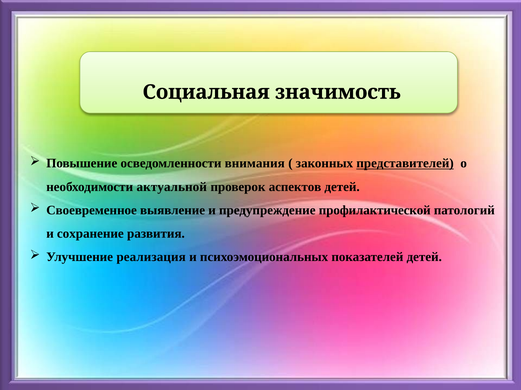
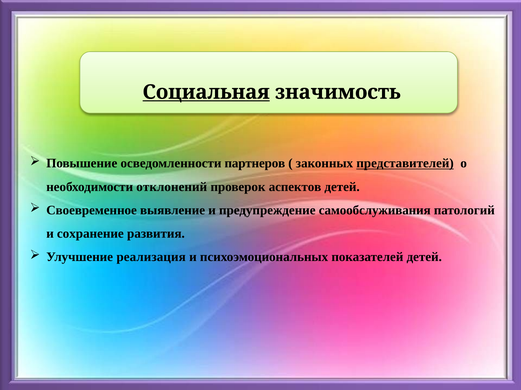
Социальная underline: none -> present
внимания: внимания -> партнеров
актуальной: актуальной -> отклонений
профилактической: профилактической -> самообслуживания
